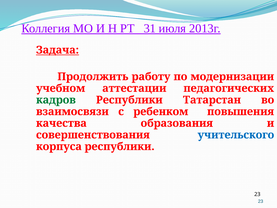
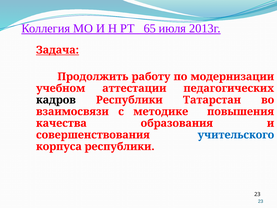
31: 31 -> 65
кадров colour: green -> black
ребенком: ребенком -> методике
